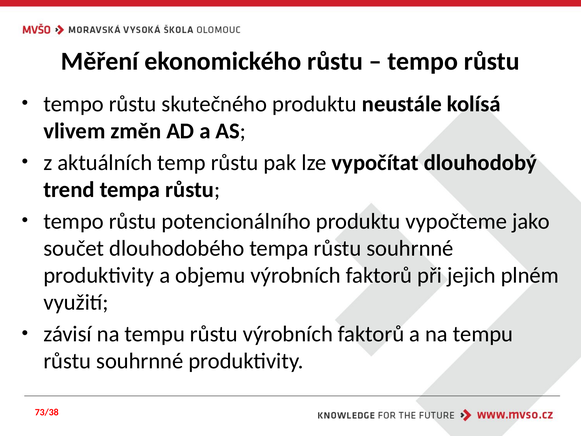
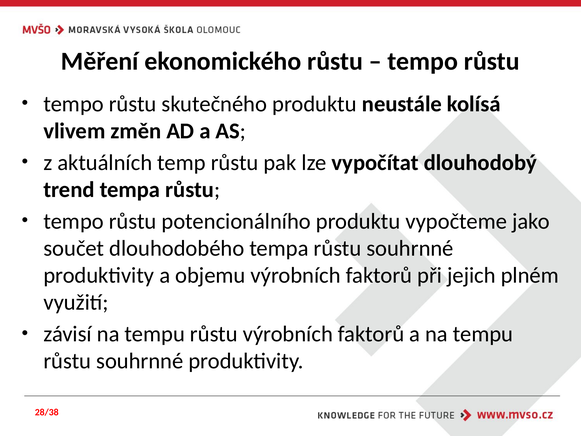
73/38: 73/38 -> 28/38
